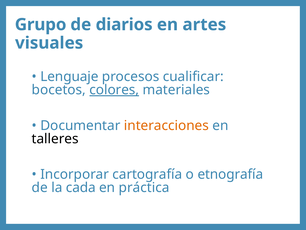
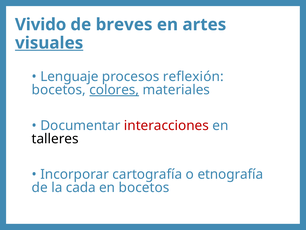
Grupo: Grupo -> Vivido
diarios: diarios -> breves
visuales underline: none -> present
cualificar: cualificar -> reflexión
interacciones colour: orange -> red
en práctica: práctica -> bocetos
